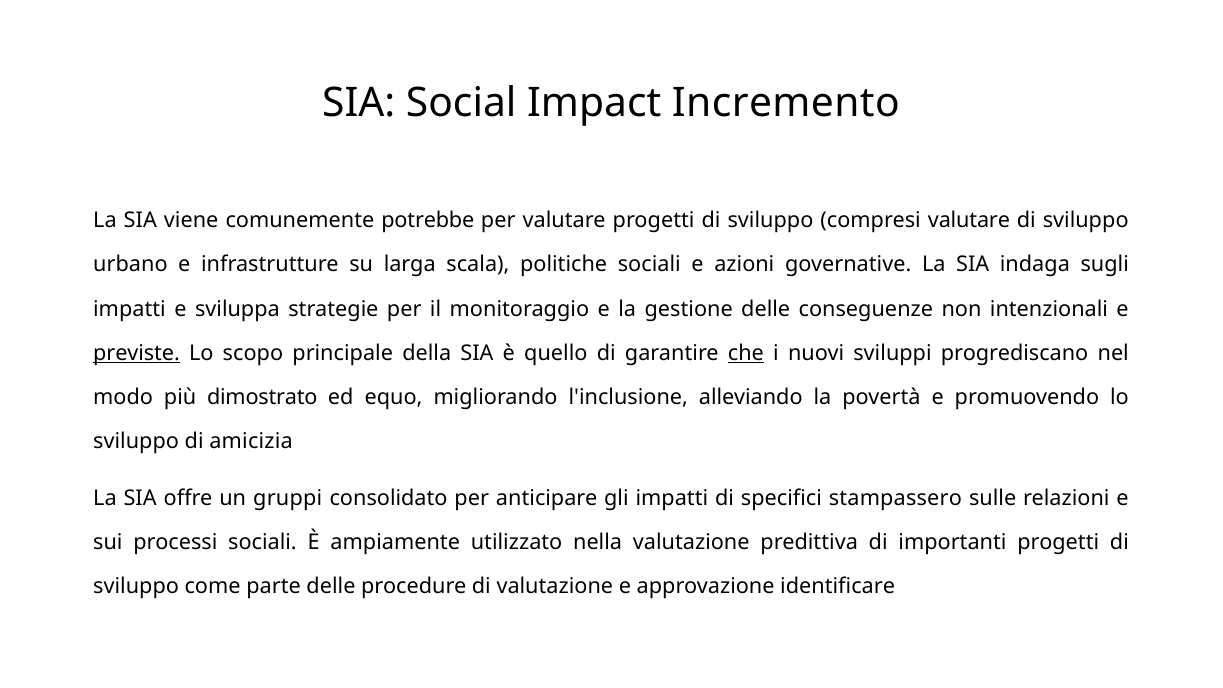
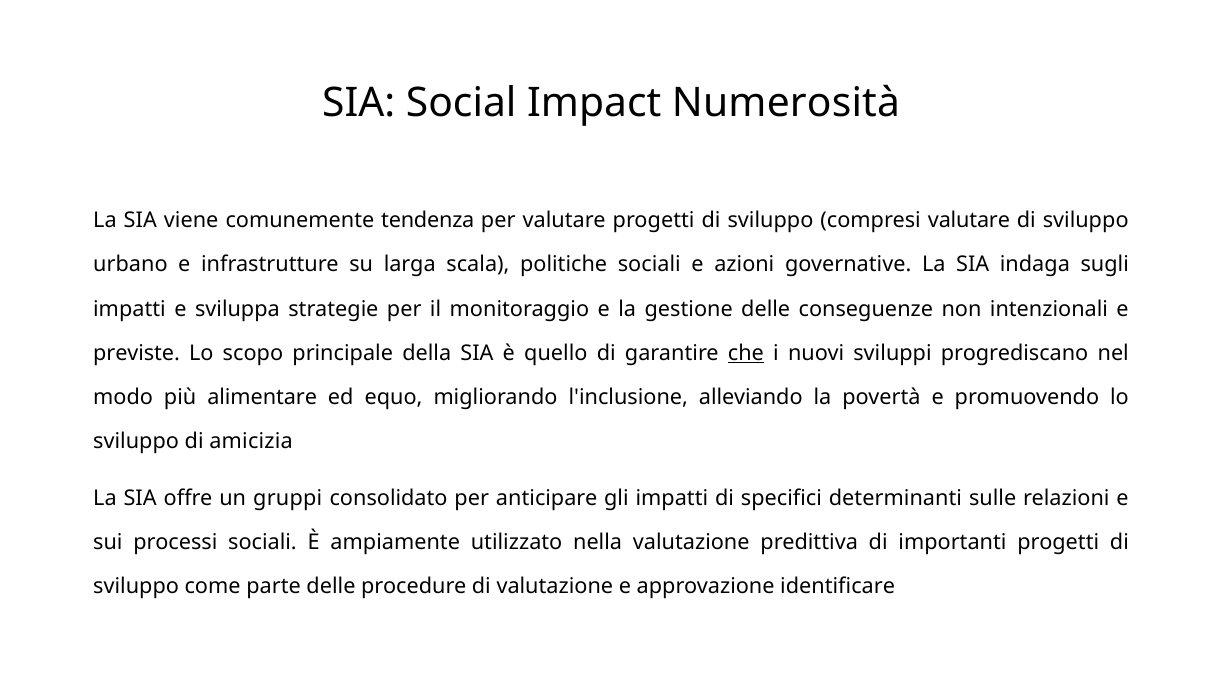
Incremento: Incremento -> Numerosità
potrebbe: potrebbe -> tendenza
previste underline: present -> none
dimostrato: dimostrato -> alimentare
stampassero: stampassero -> determinanti
